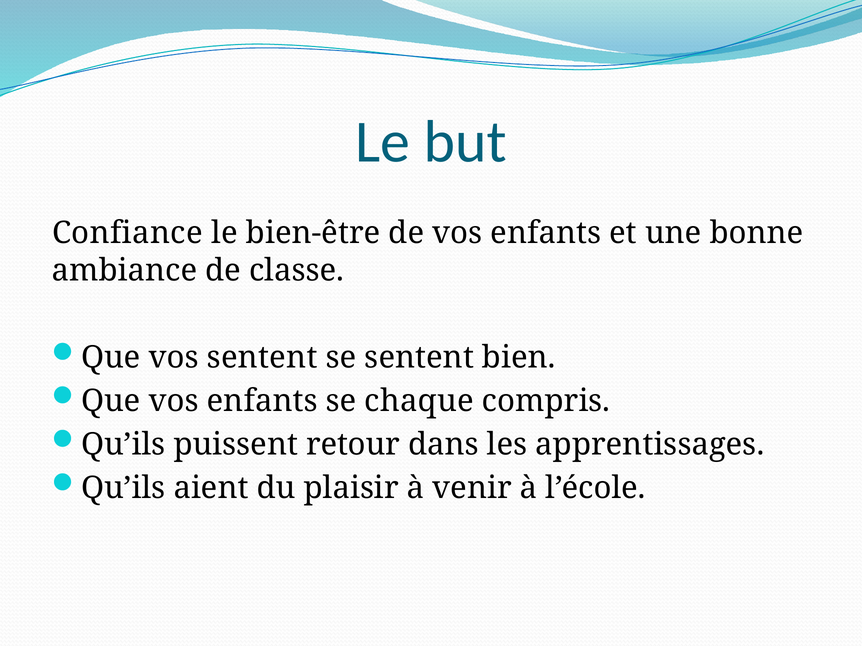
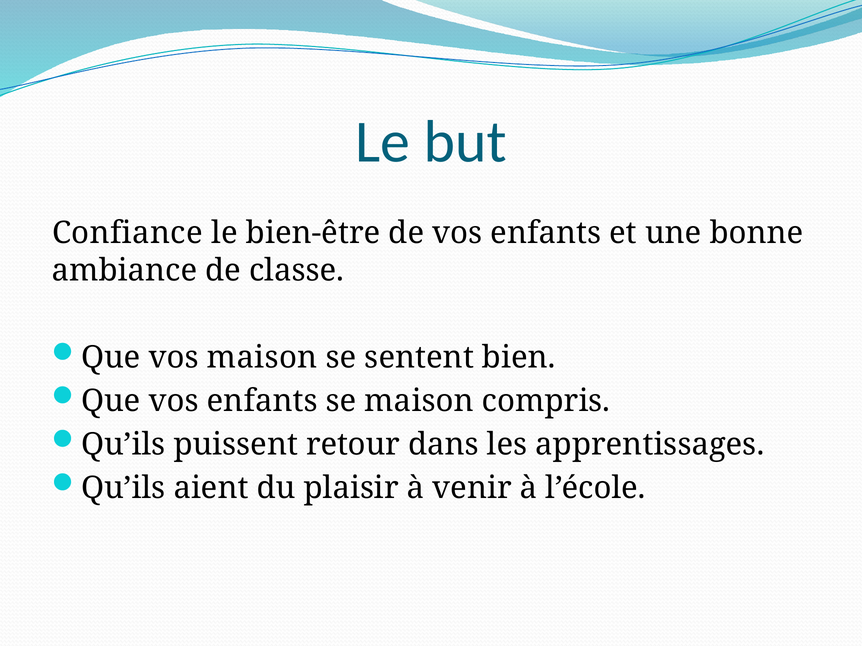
vos sentent: sentent -> maison
se chaque: chaque -> maison
